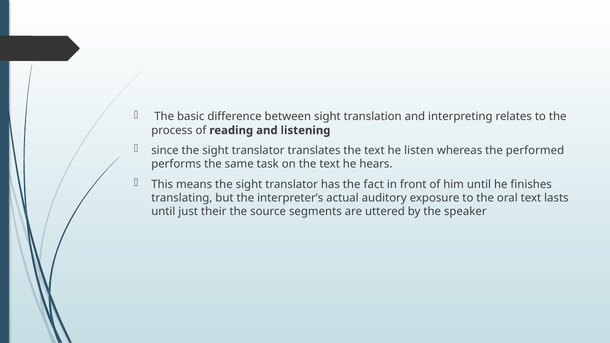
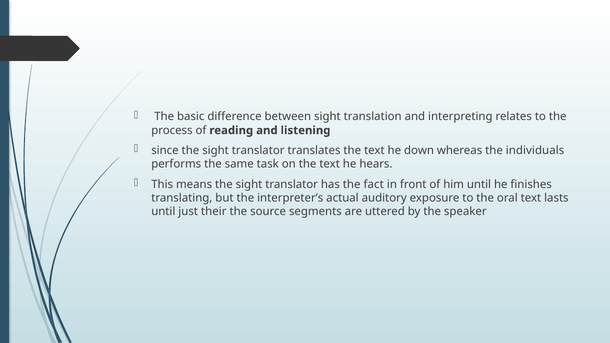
listen: listen -> down
performed: performed -> individuals
